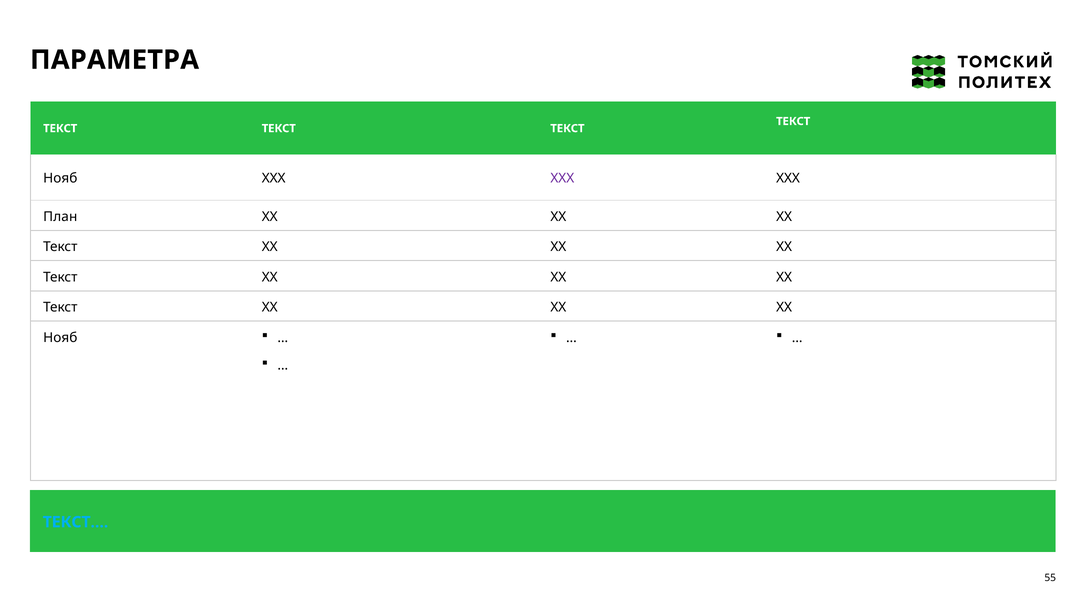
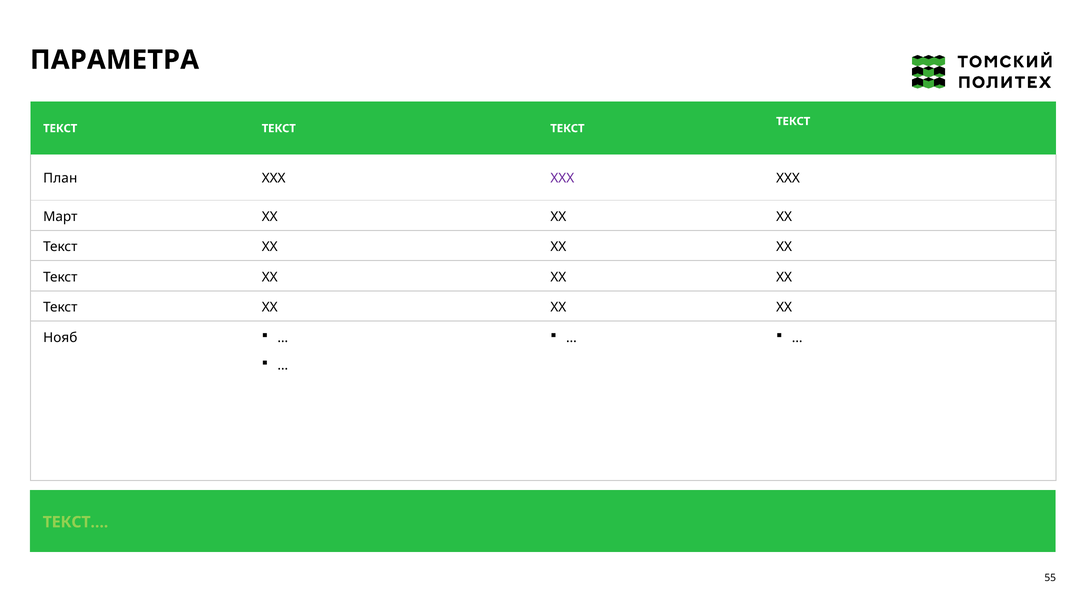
Нояб at (60, 178): Нояб -> План
План: План -> Март
ТЕКСТ… colour: light blue -> light green
